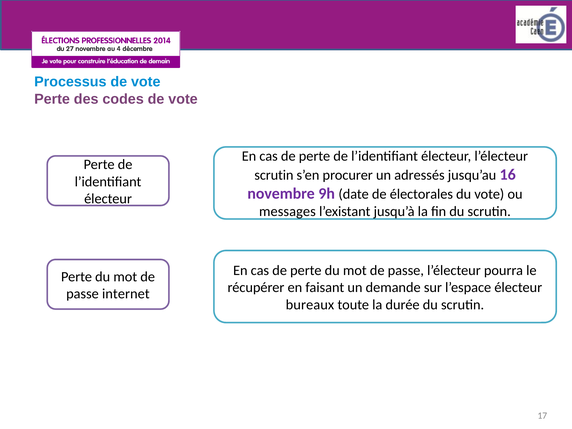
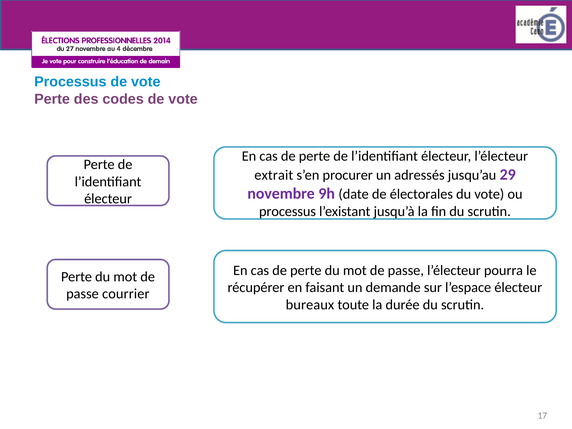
scrutin at (274, 175): scrutin -> extrait
16: 16 -> 29
messages at (287, 212): messages -> processus
internet: internet -> courrier
